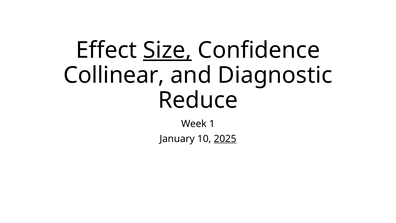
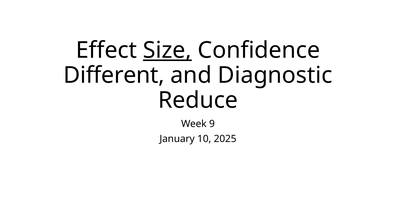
Collinear: Collinear -> Different
1: 1 -> 9
2025 underline: present -> none
